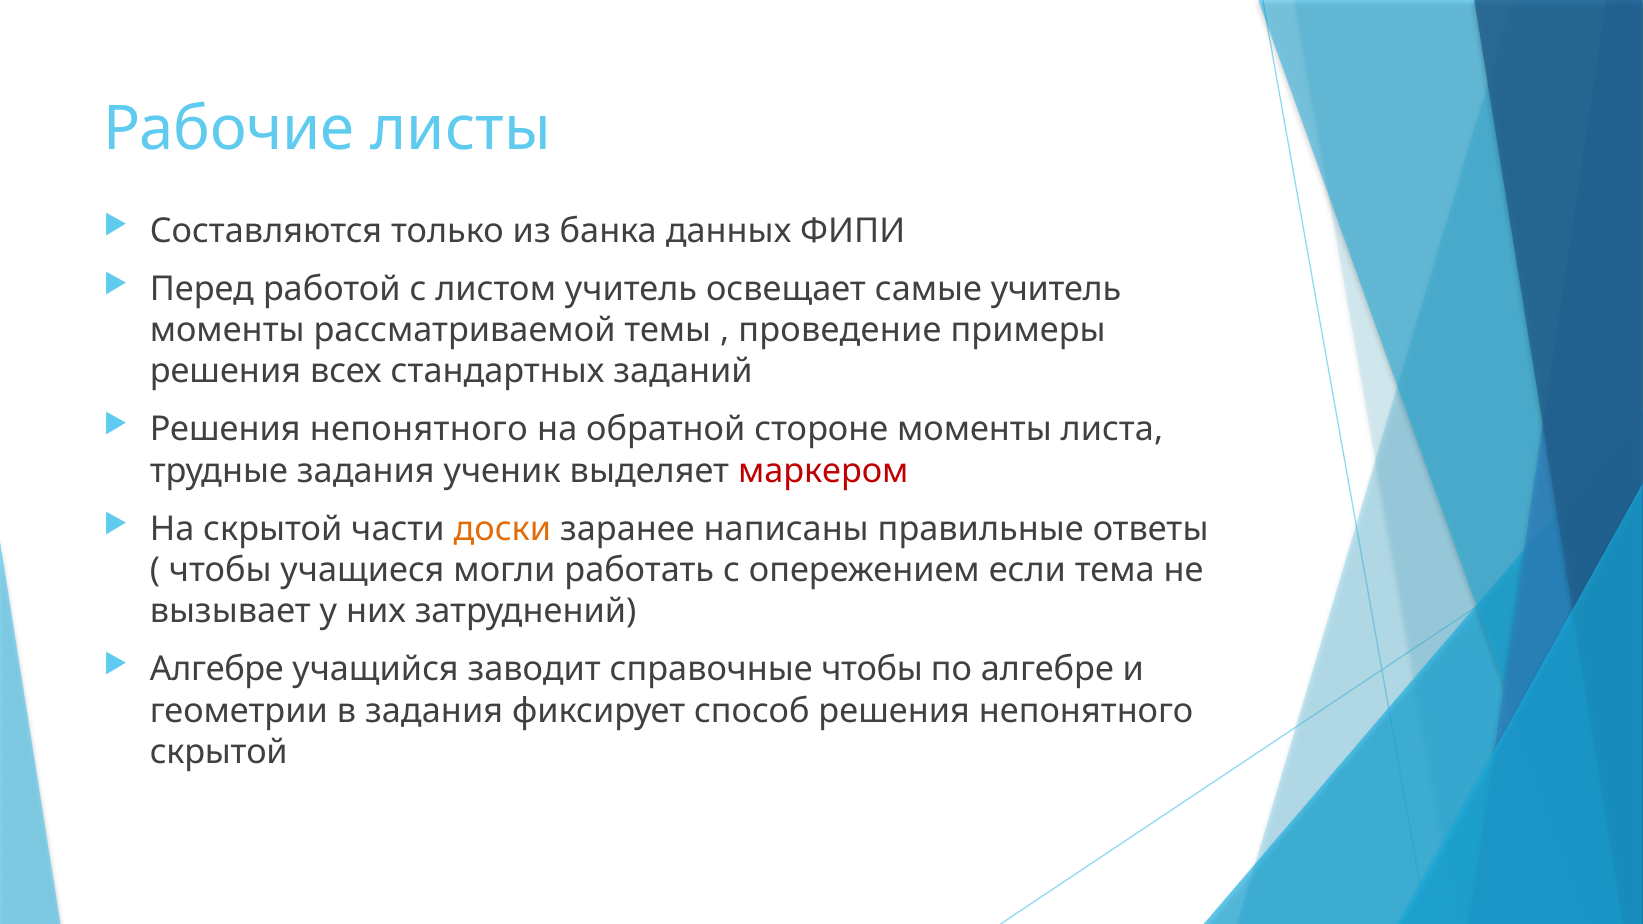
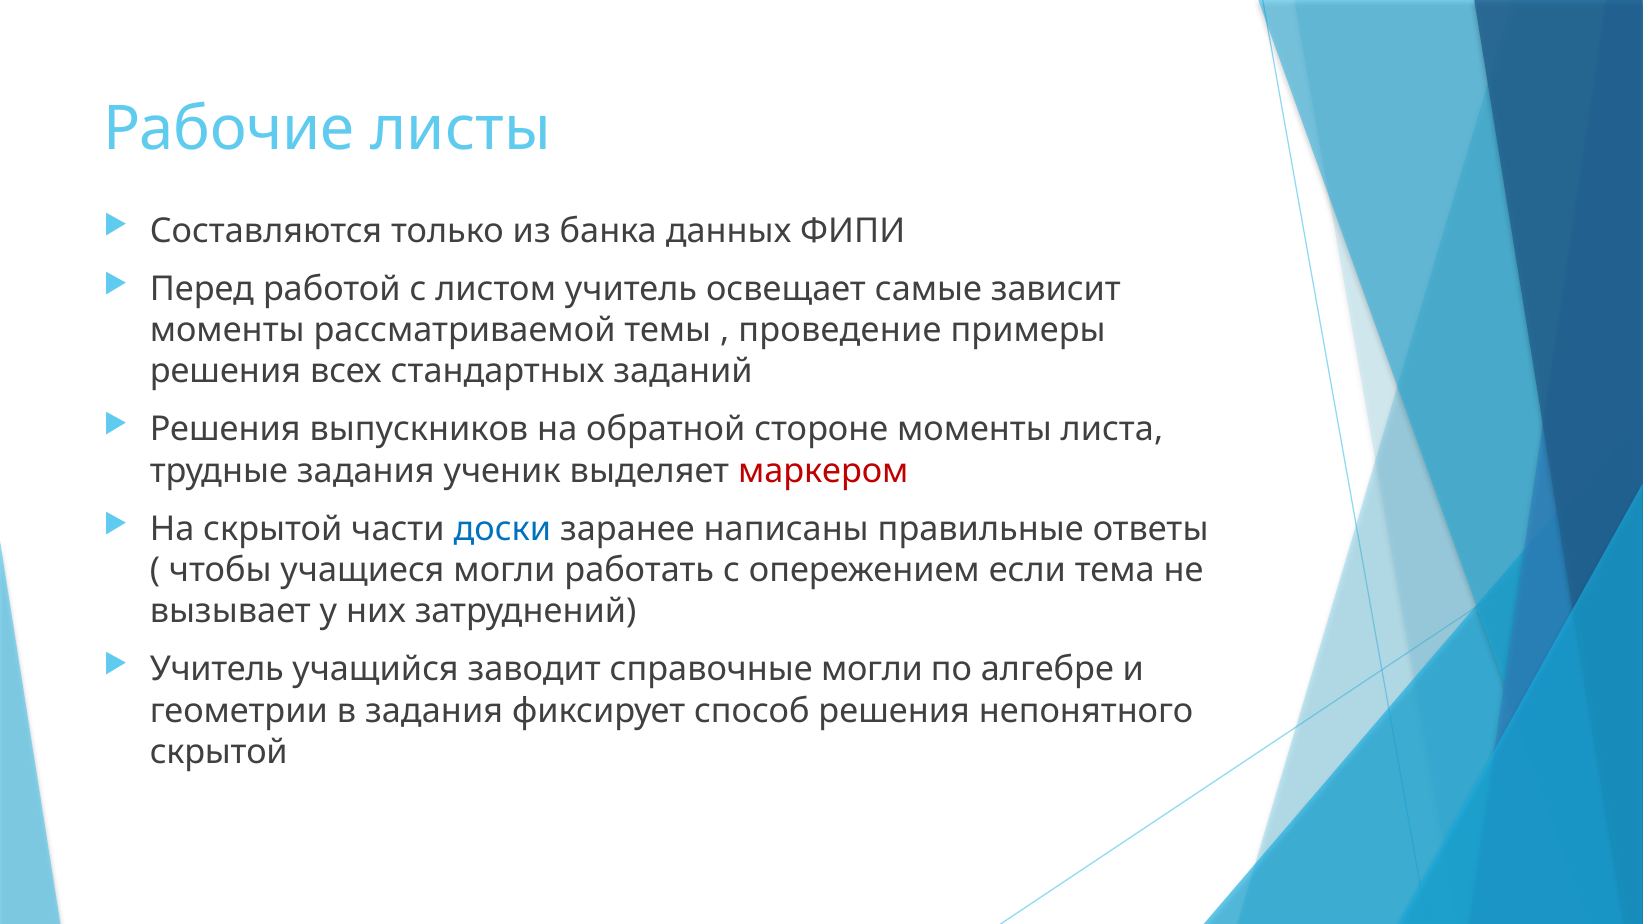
самые учитель: учитель -> зависит
непонятного at (419, 430): непонятного -> выпускников
доски colour: orange -> blue
Алгебре at (217, 670): Алгебре -> Учитель
справочные чтобы: чтобы -> могли
